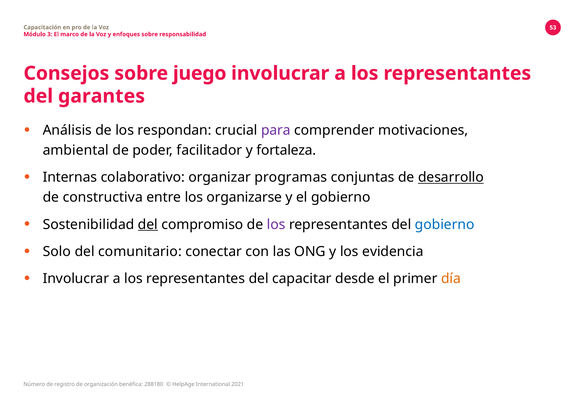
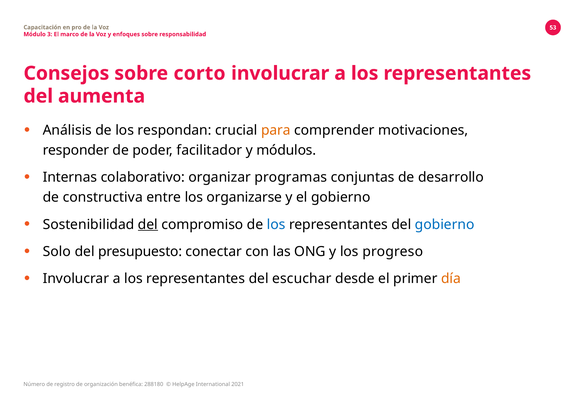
juego: juego -> corto
garantes: garantes -> aumenta
para colour: purple -> orange
ambiental: ambiental -> responder
fortaleza: fortaleza -> módulos
desarrollo underline: present -> none
los at (276, 224) colour: purple -> blue
comunitario: comunitario -> presupuesto
evidencia: evidencia -> progreso
capacitar: capacitar -> escuchar
